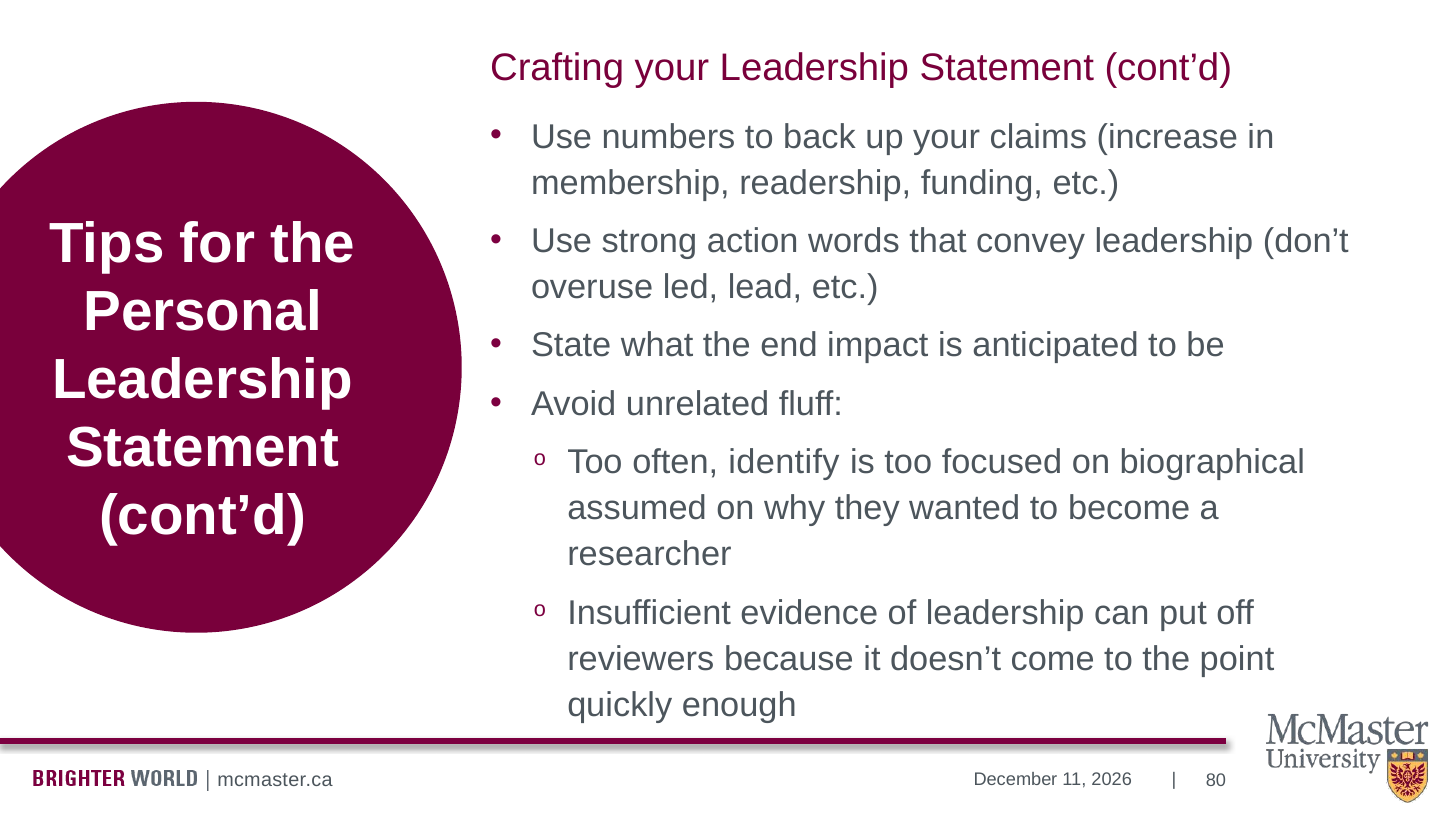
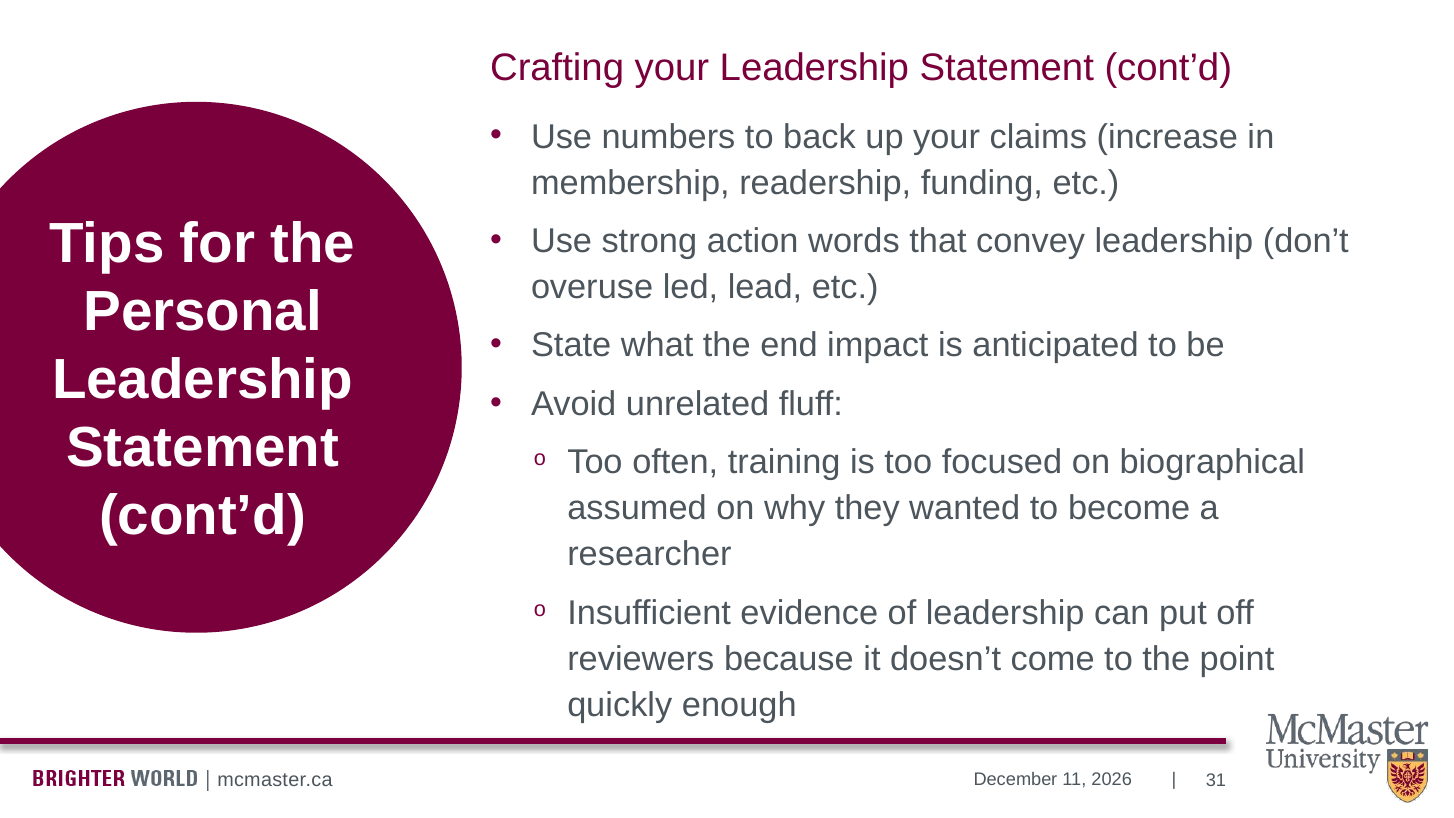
identify: identify -> training
80: 80 -> 31
